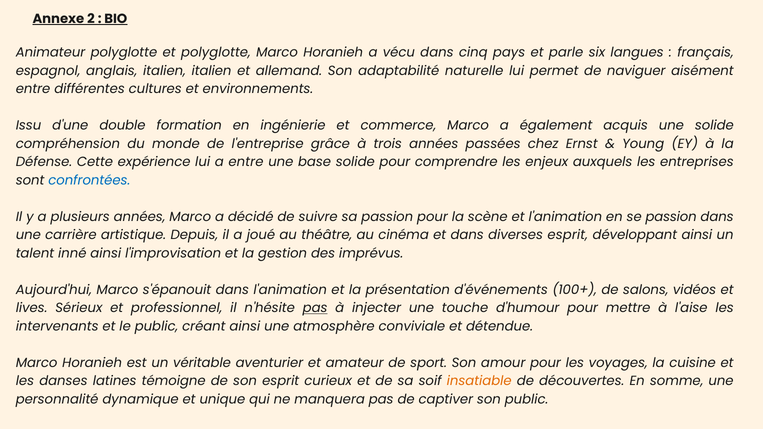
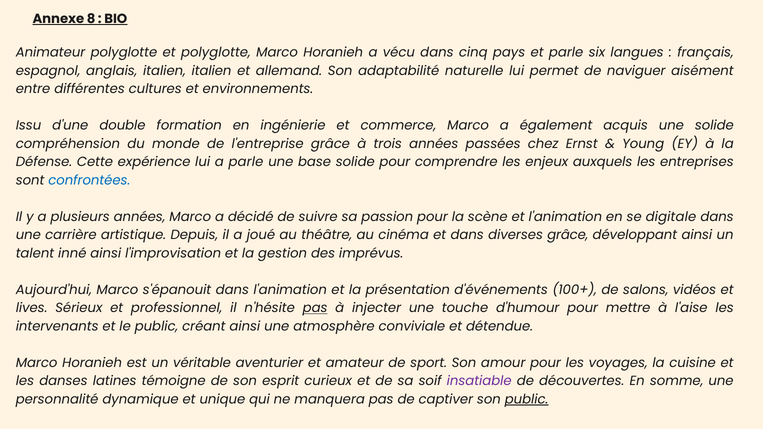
2: 2 -> 8
a entre: entre -> parle
se passion: passion -> digitale
diverses esprit: esprit -> grâce
insatiable colour: orange -> purple
public at (527, 399) underline: none -> present
